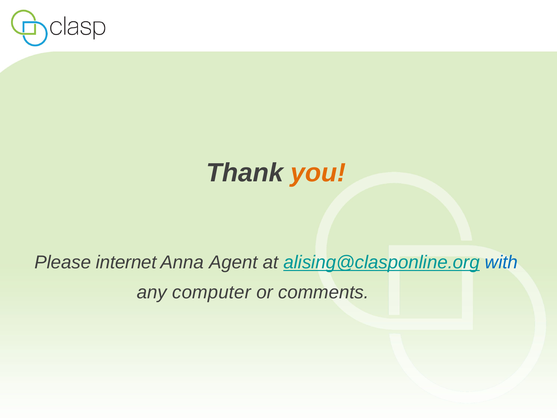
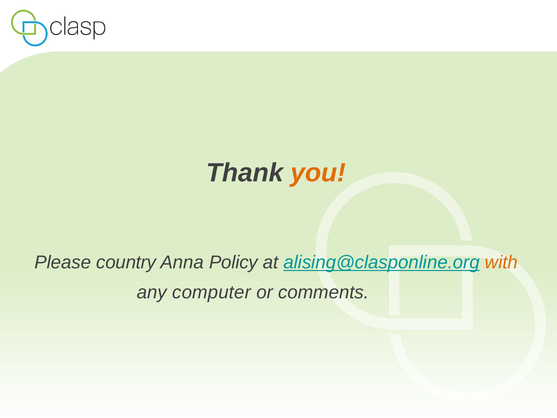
internet: internet -> country
Agent: Agent -> Policy
with colour: blue -> orange
